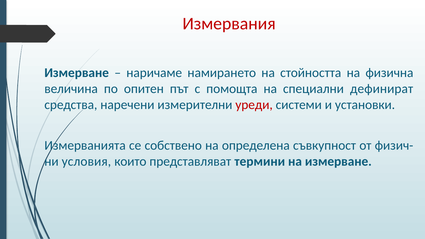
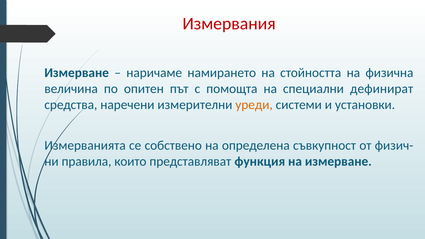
уреди colour: red -> orange
условия: условия -> правила
термини: термини -> функция
